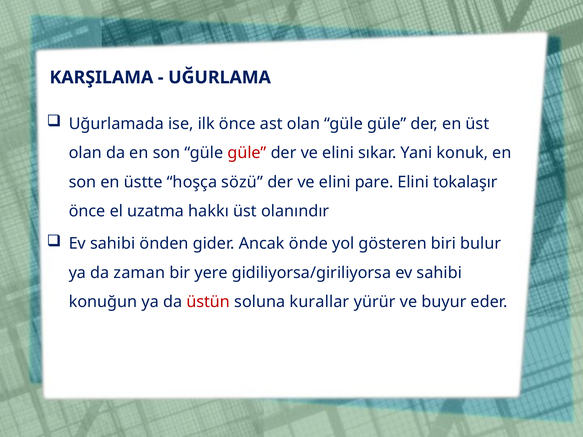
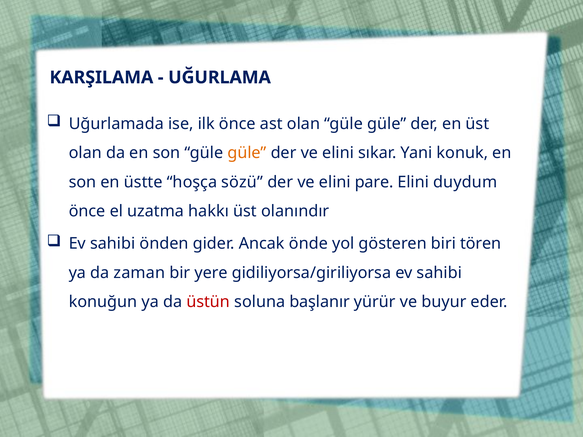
güle at (247, 153) colour: red -> orange
tokalaşır: tokalaşır -> duydum
bulur: bulur -> tören
kurallar: kurallar -> başlanır
